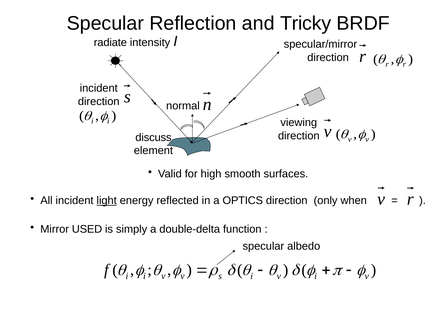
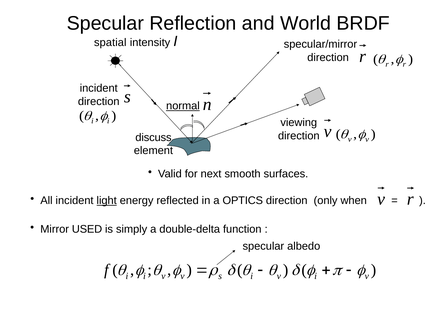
Tricky: Tricky -> World
radiate: radiate -> spatial
normal underline: none -> present
high: high -> next
